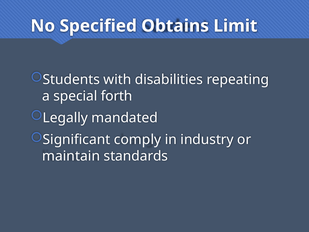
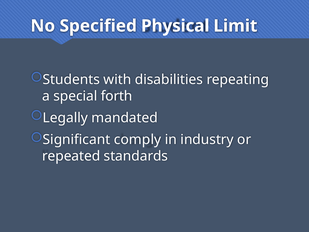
Obtains: Obtains -> Physical
maintain: maintain -> repeated
